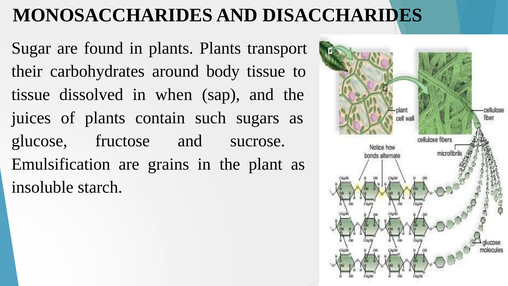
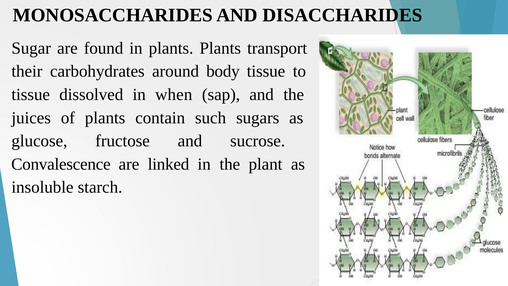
Emulsification: Emulsification -> Convalescence
grains: grains -> linked
